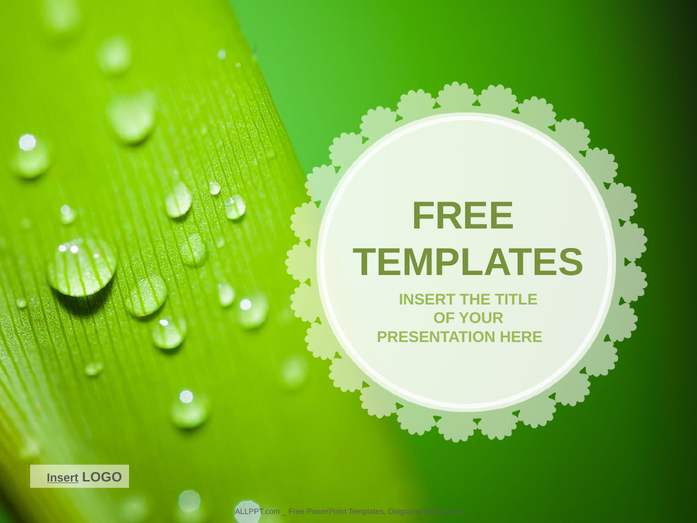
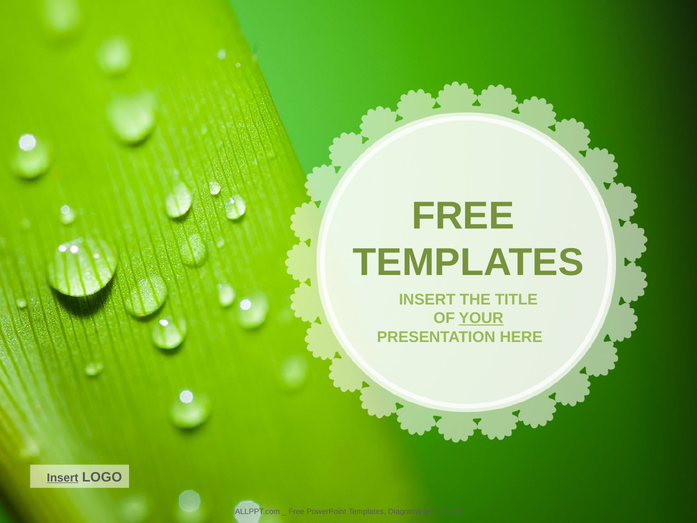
YOUR underline: none -> present
